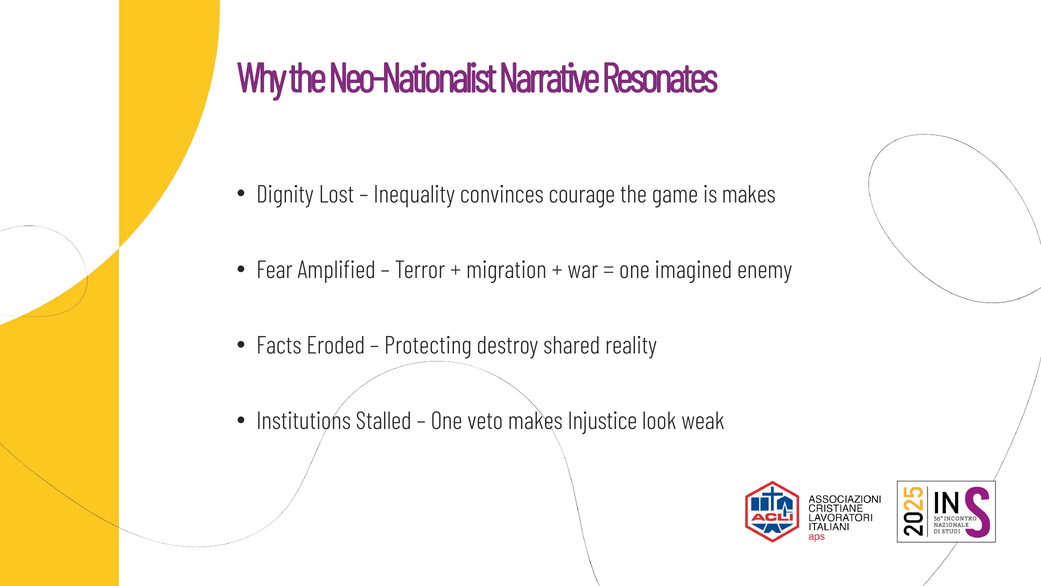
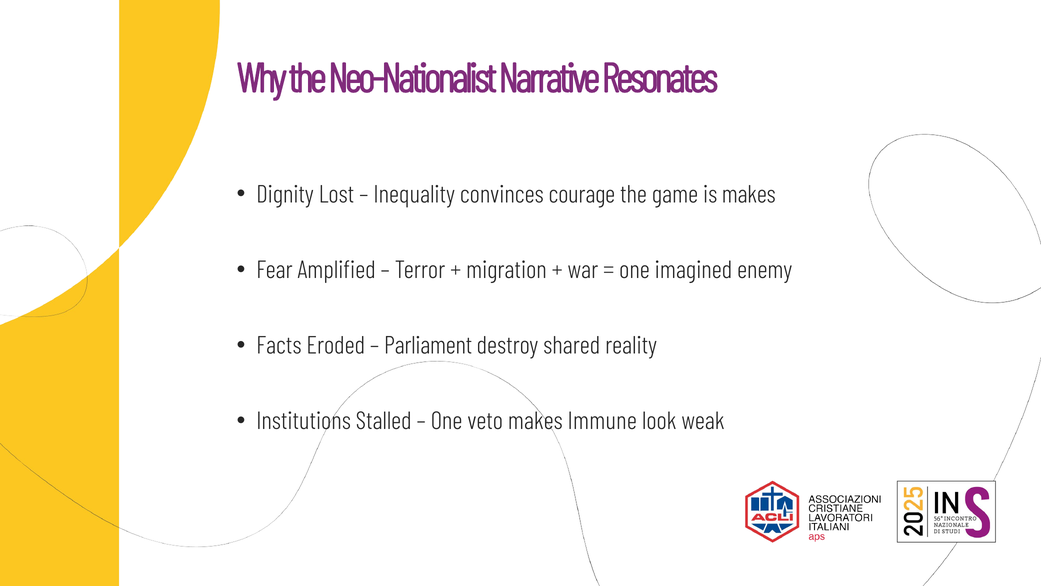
Protecting: Protecting -> Parliament
Injustice: Injustice -> Immune
